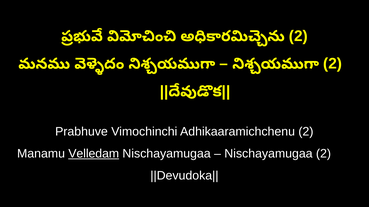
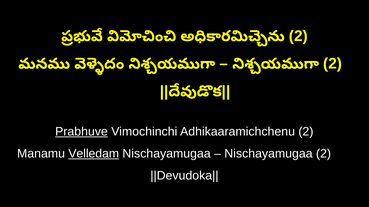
Prabhuve underline: none -> present
